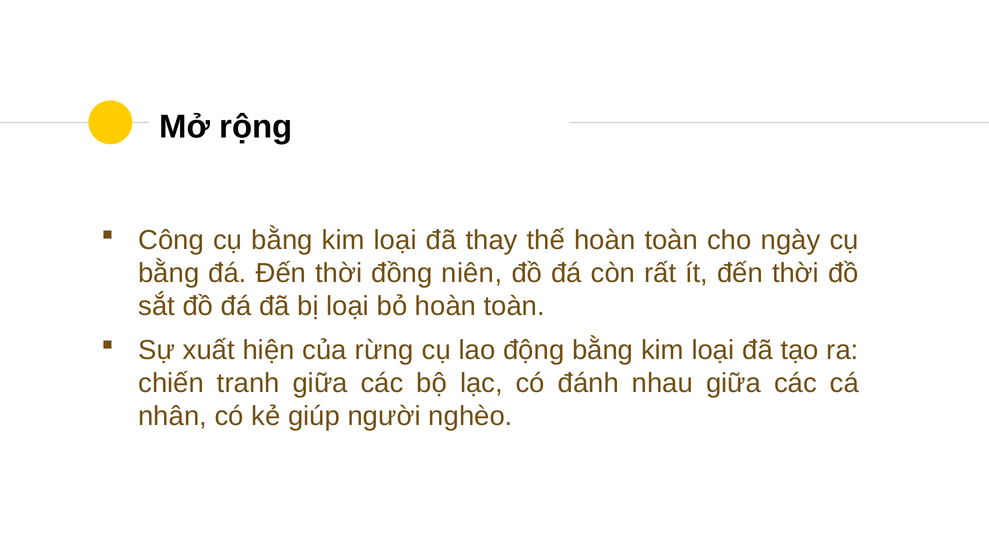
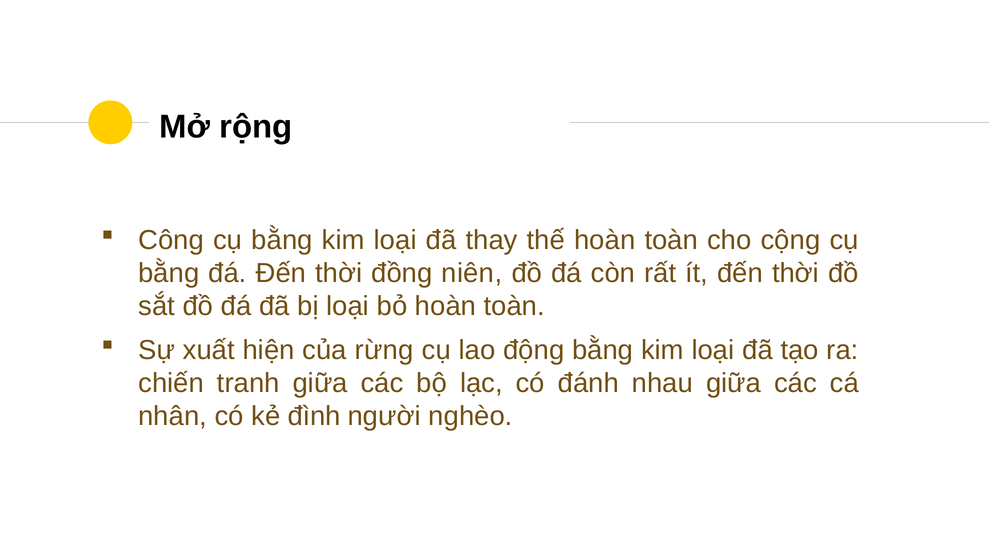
ngày: ngày -> cộng
giúp: giúp -> đình
